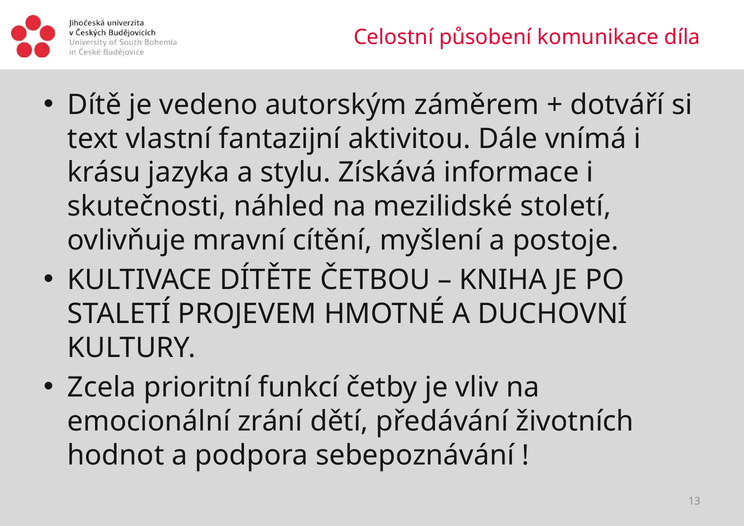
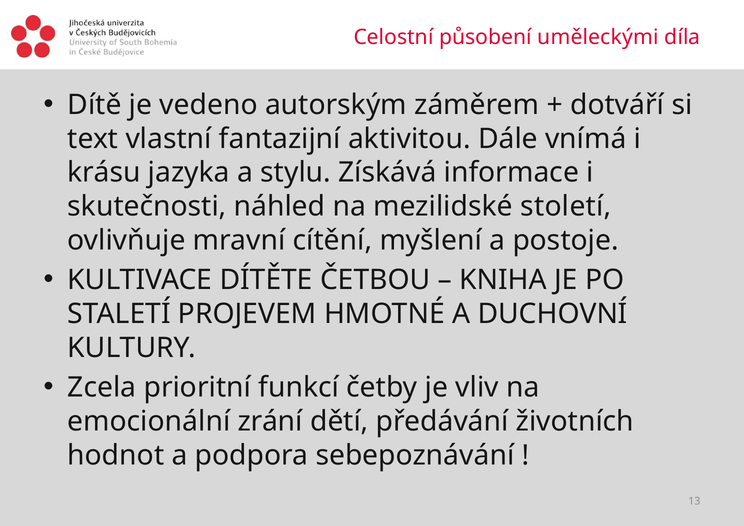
komunikace: komunikace -> uměleckými
